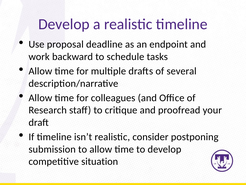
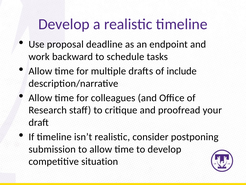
several: several -> include
